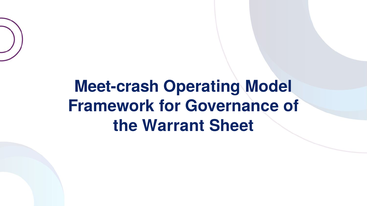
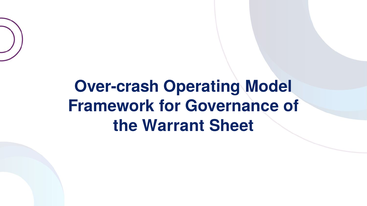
Meet-crash: Meet-crash -> Over-crash
